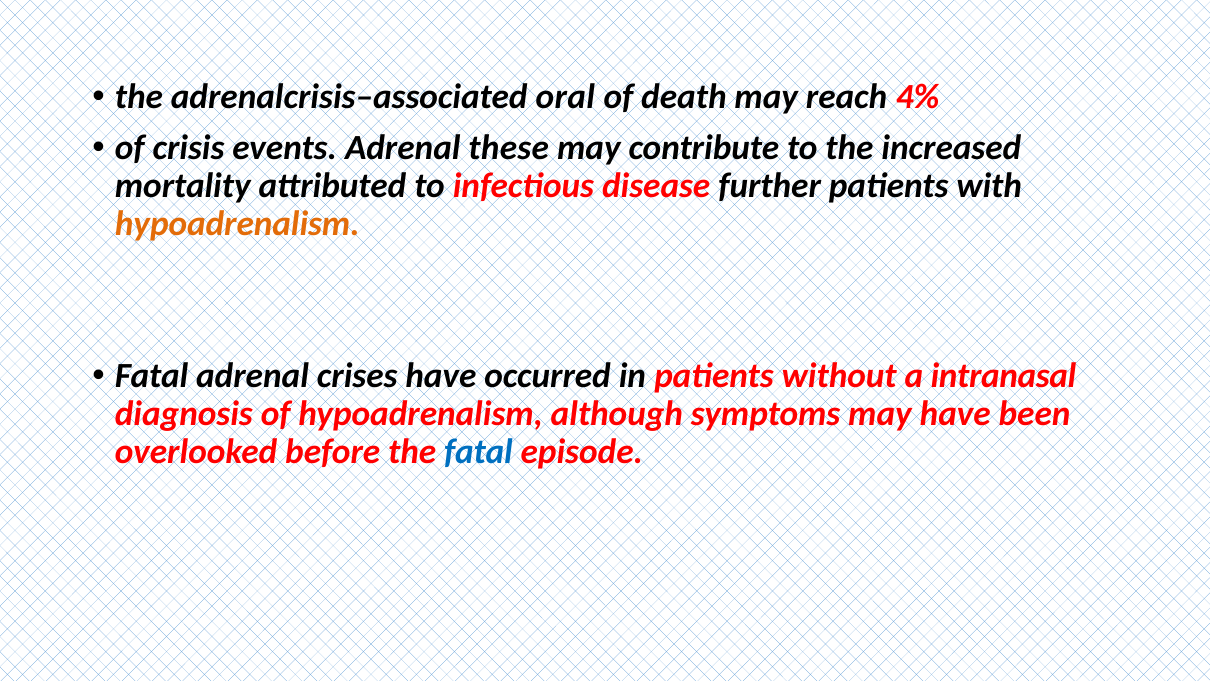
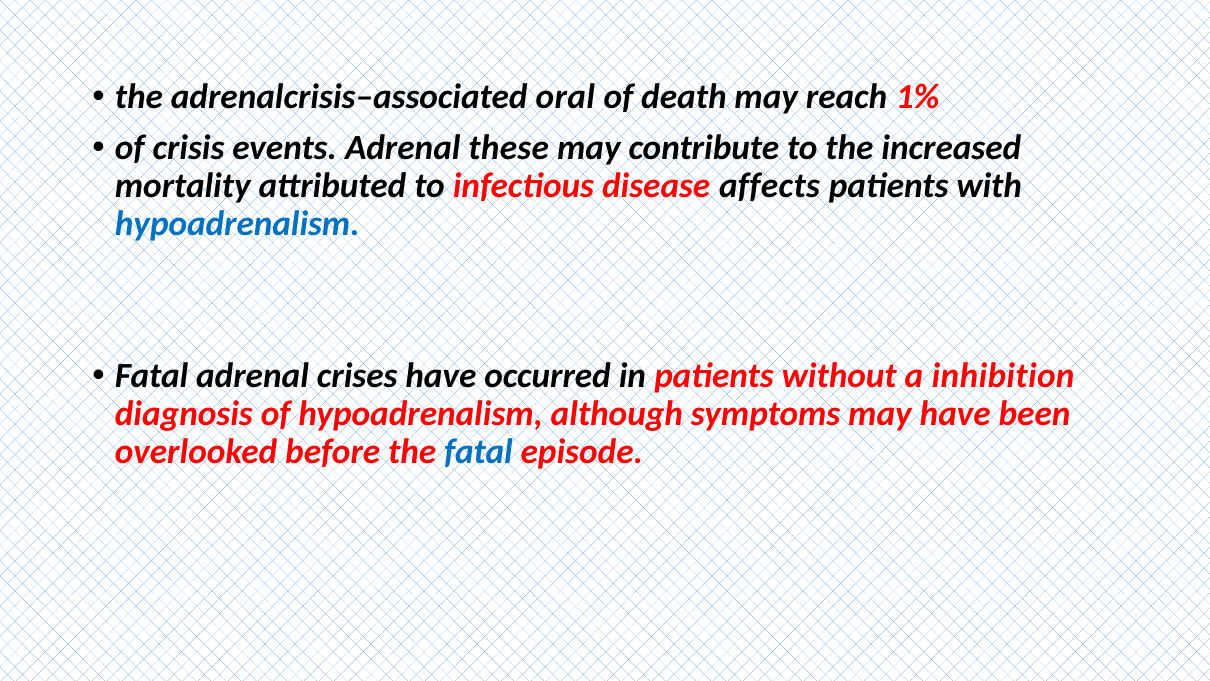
4%: 4% -> 1%
further: further -> affects
hypoadrenalism at (237, 224) colour: orange -> blue
intranasal: intranasal -> inhibition
